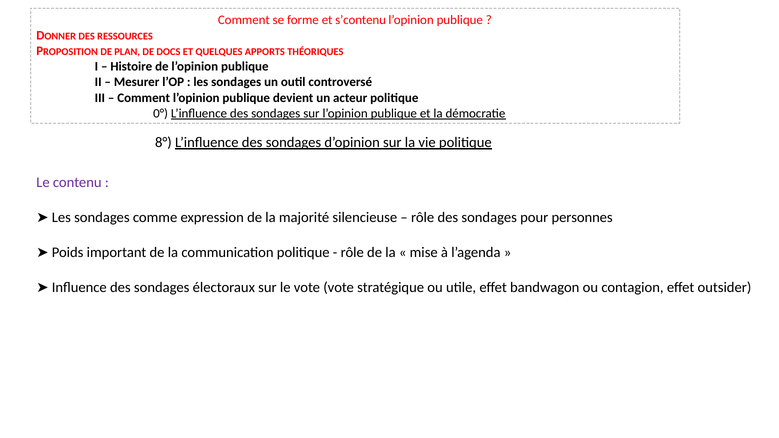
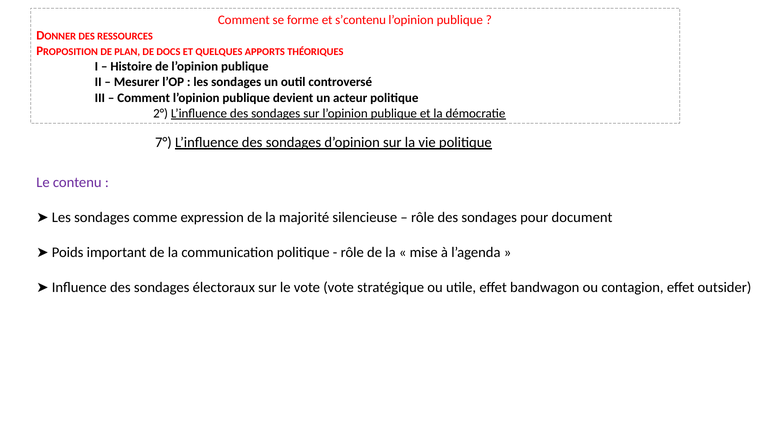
0°: 0° -> 2°
8°: 8° -> 7°
personnes: personnes -> document
